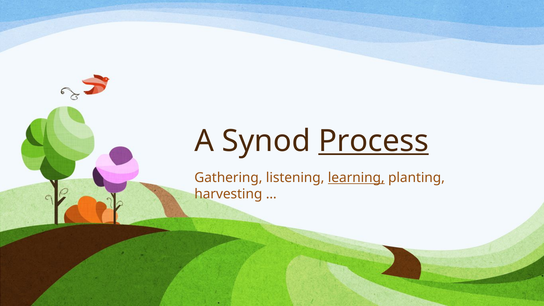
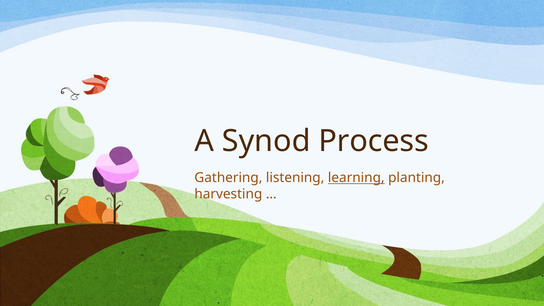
Process underline: present -> none
